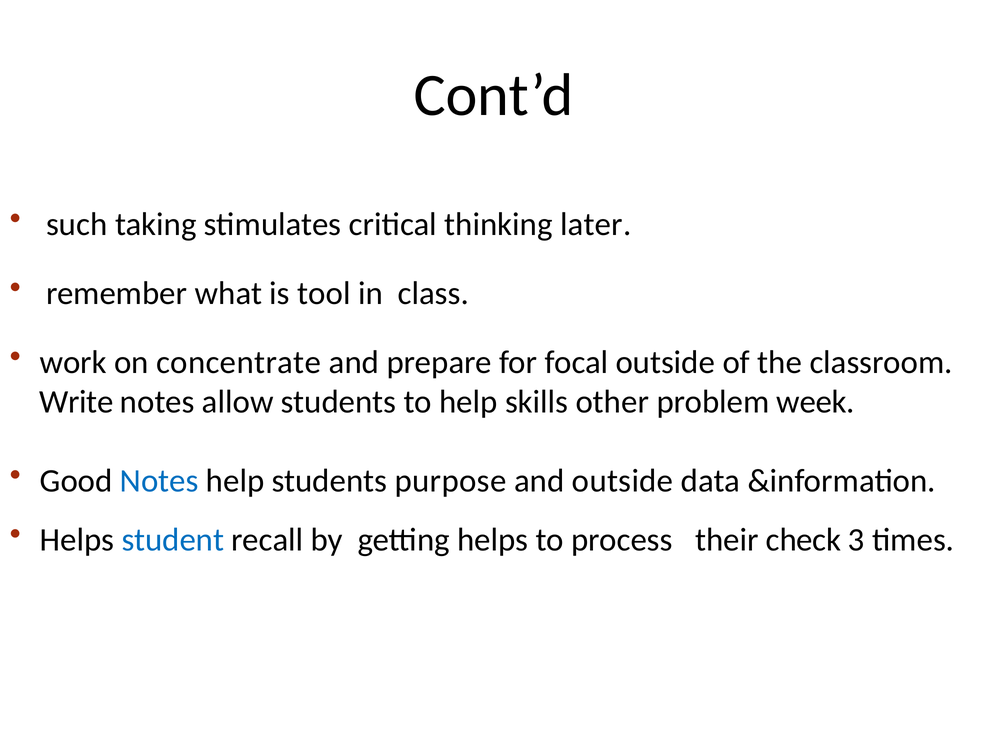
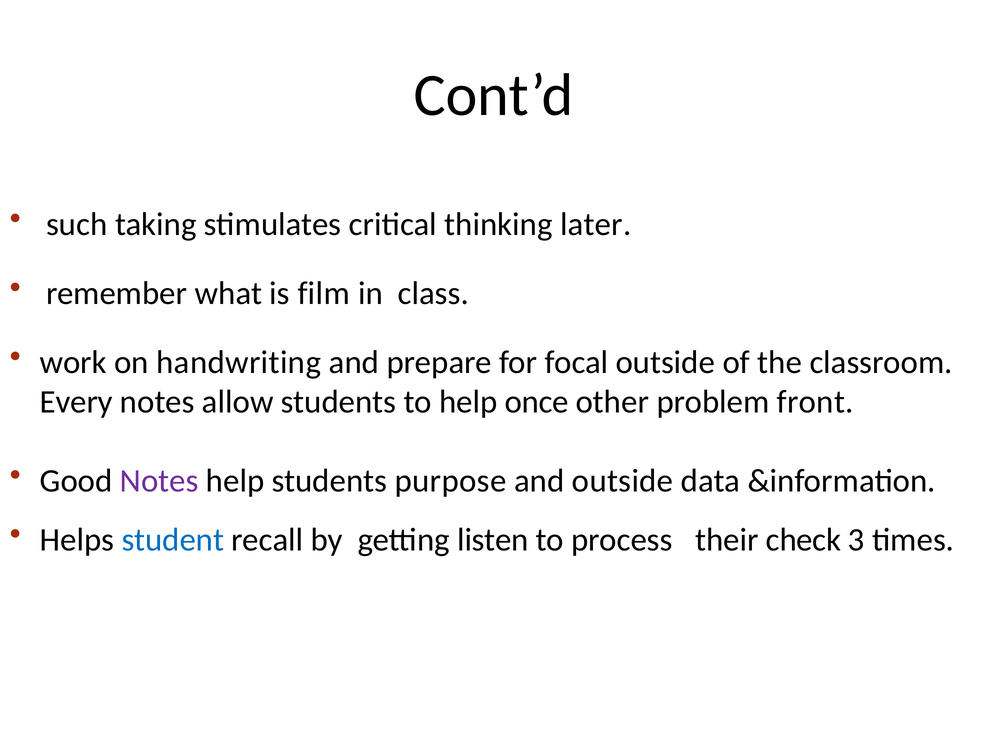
tool: tool -> film
concentrate: concentrate -> handwriting
Write: Write -> Every
skills: skills -> once
week: week -> front
Notes at (159, 481) colour: blue -> purple
getting helps: helps -> listen
